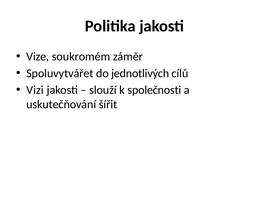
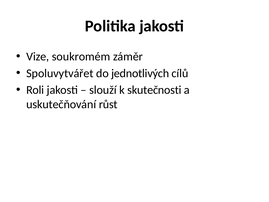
Vizi: Vizi -> Roli
společnosti: společnosti -> skutečnosti
šířit: šířit -> růst
